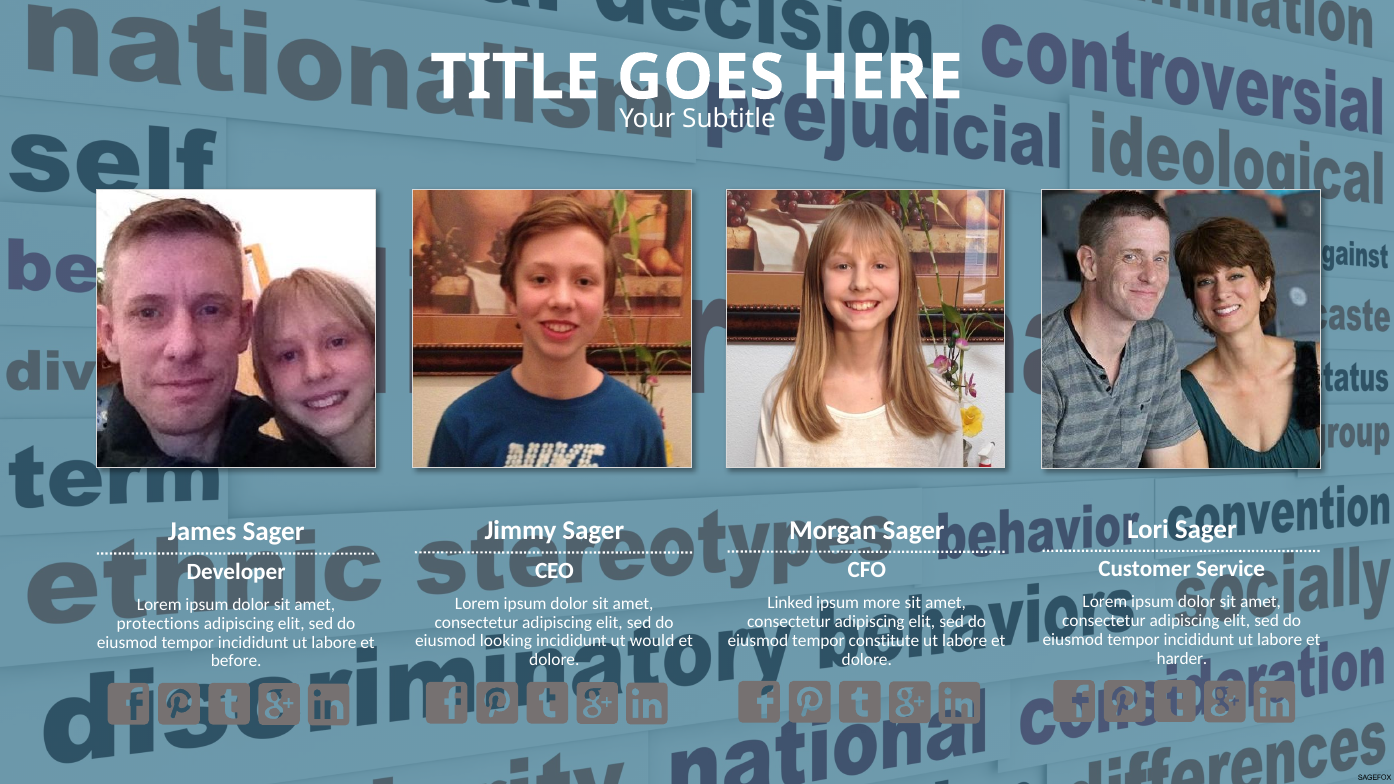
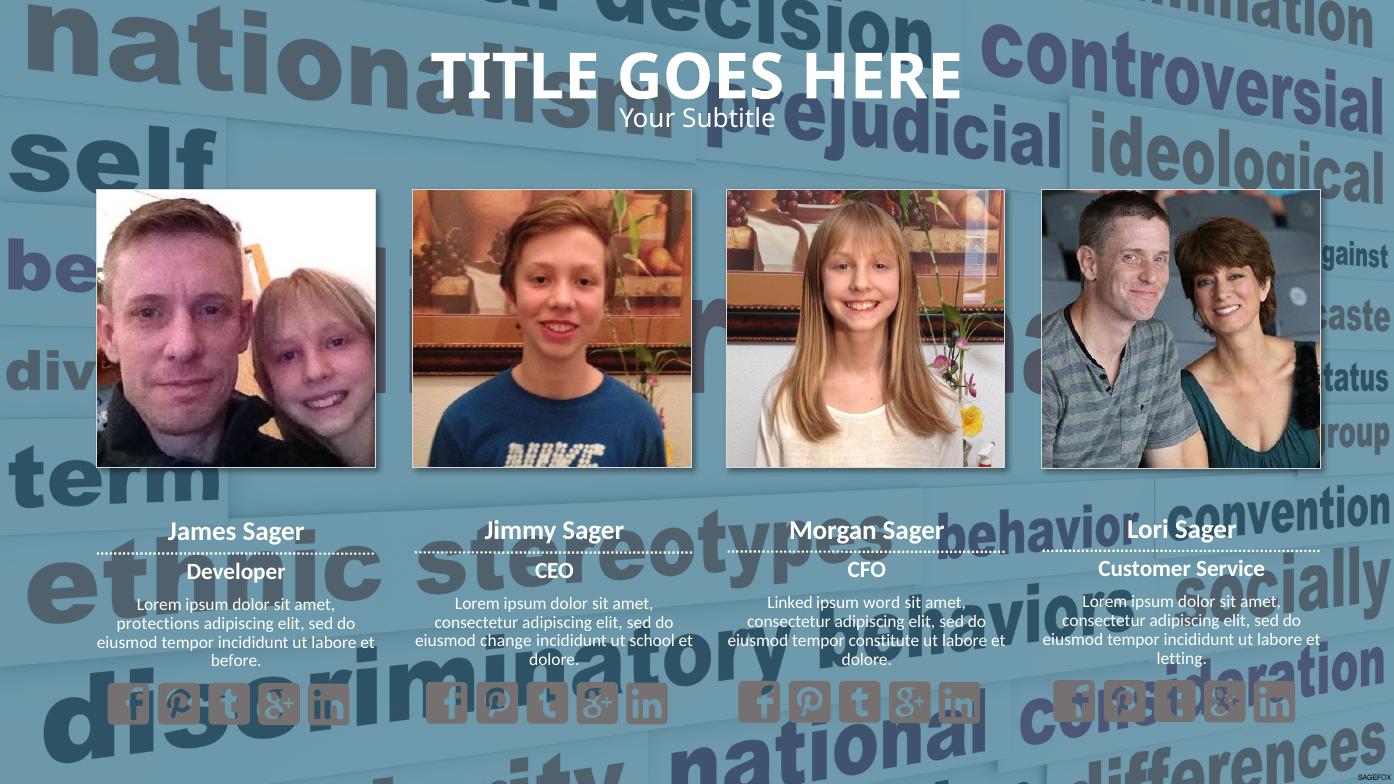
more: more -> word
looking: looking -> change
would: would -> school
harder: harder -> letting
